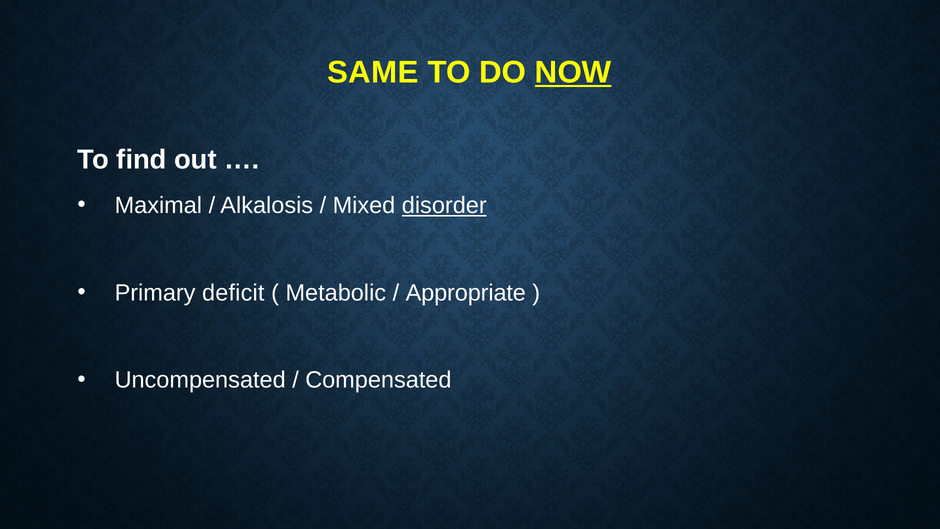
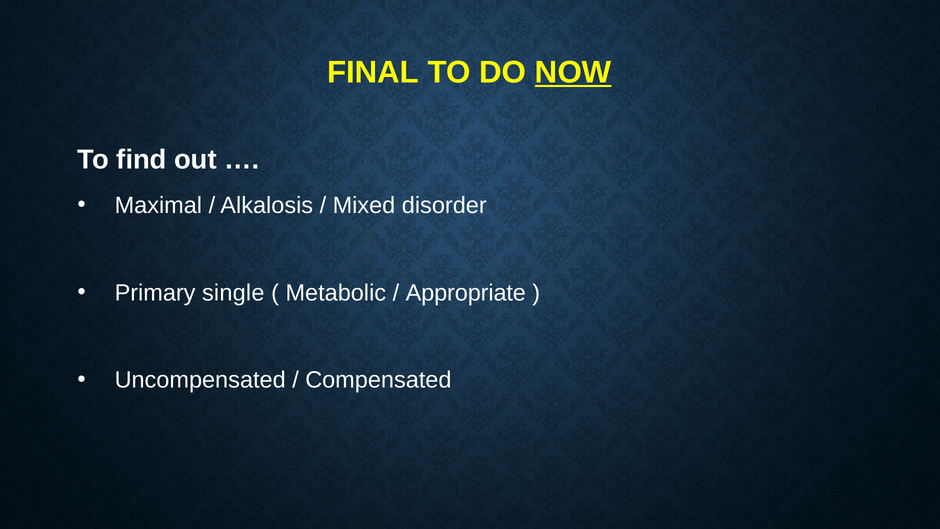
SAME: SAME -> FINAL
disorder underline: present -> none
deficit: deficit -> single
